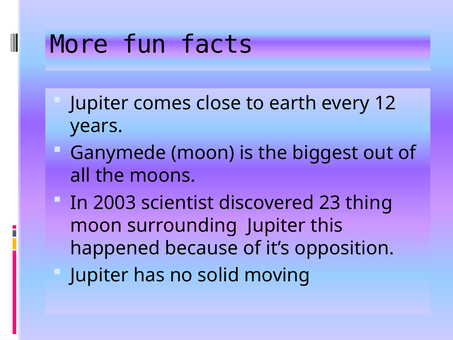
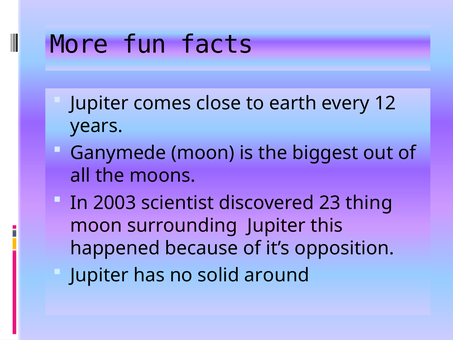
moving: moving -> around
